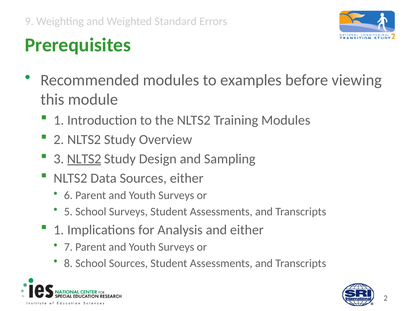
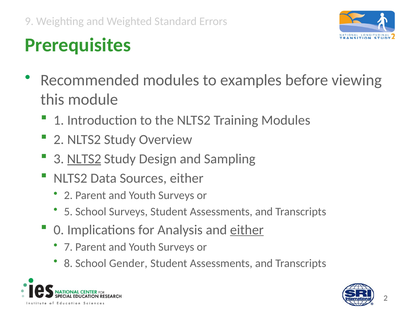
6 at (68, 196): 6 -> 2
1 at (59, 230): 1 -> 0
either at (247, 230) underline: none -> present
School Sources: Sources -> Gender
